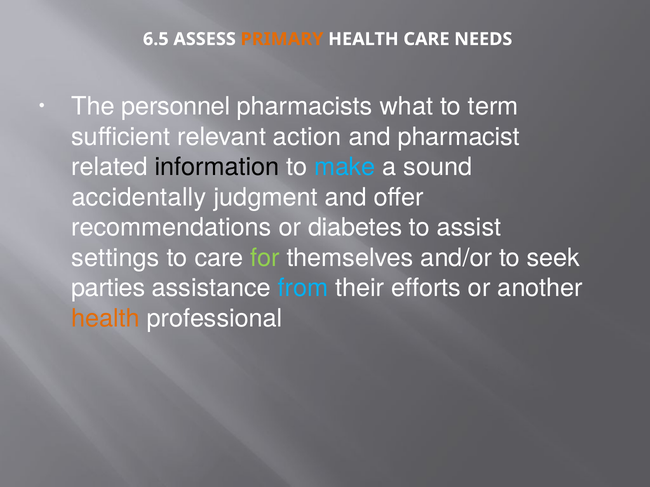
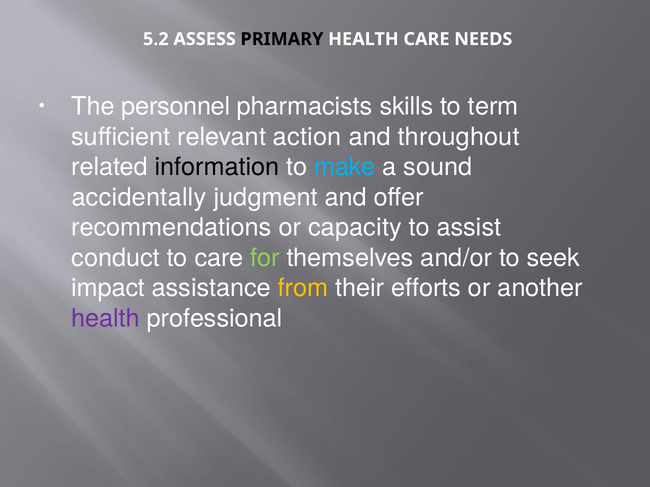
6.5: 6.5 -> 5.2
PRIMARY colour: orange -> black
what: what -> skills
pharmacist: pharmacist -> throughout
diabetes: diabetes -> capacity
settings: settings -> conduct
parties: parties -> impact
from colour: light blue -> yellow
health at (106, 319) colour: orange -> purple
